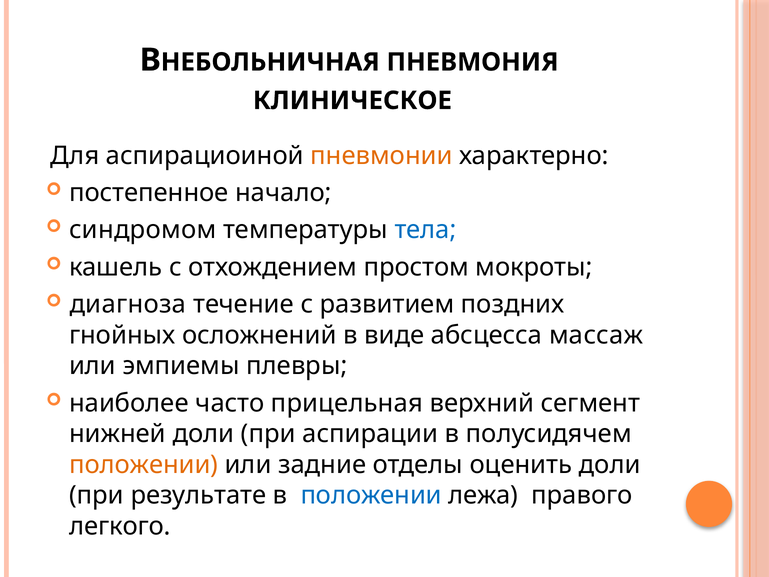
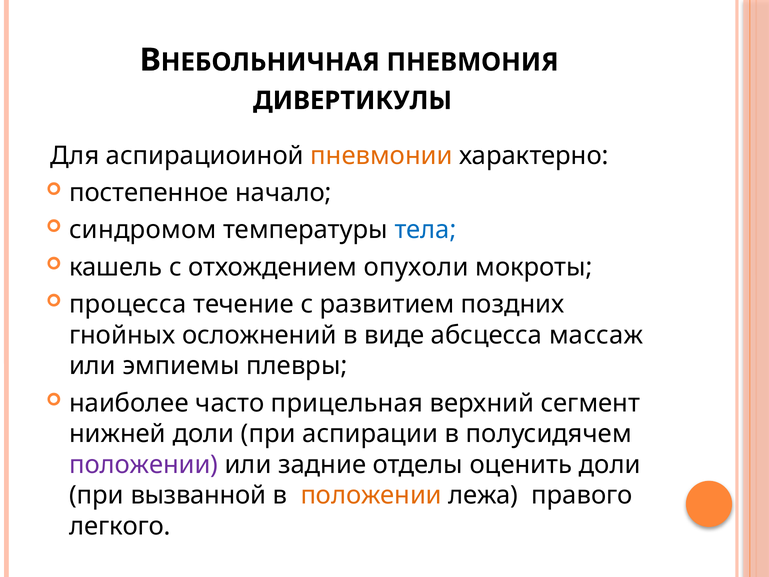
КЛИНИЧЕСКОЕ: КЛИНИЧЕСКОЕ -> ДИВЕРТИКУЛЫ
простом: простом -> опухоли
диагноза: диагноза -> процесса
положении at (144, 464) colour: orange -> purple
результате: результате -> вызванной
положении at (371, 495) colour: blue -> orange
